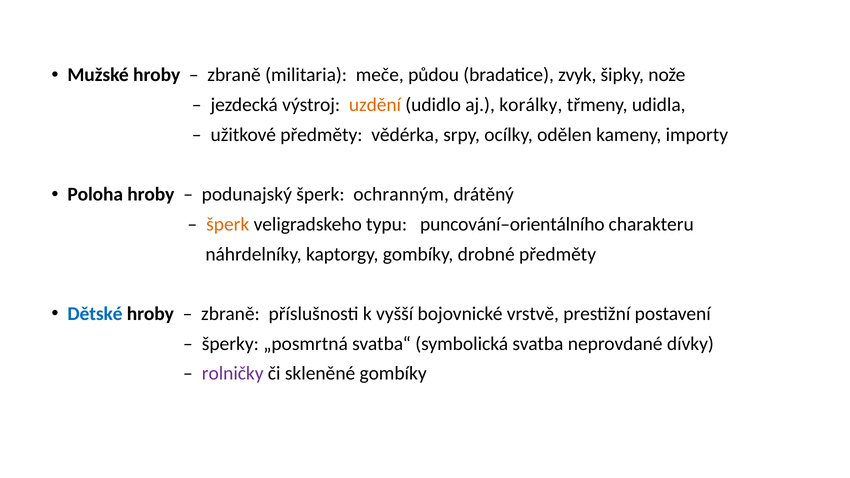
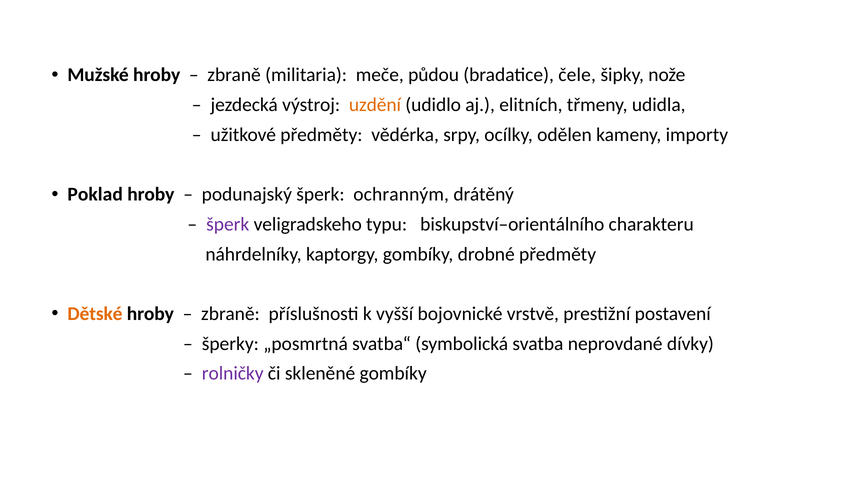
zvyk: zvyk -> čele
korálky: korálky -> elitních
Poloha: Poloha -> Poklad
šperk at (228, 224) colour: orange -> purple
puncování–orientálního: puncování–orientálního -> biskupství–orientálního
Dětské colour: blue -> orange
